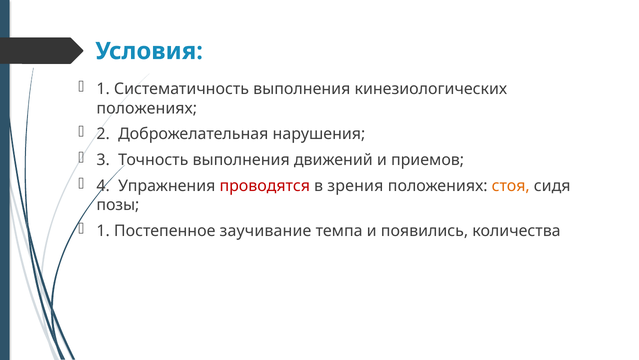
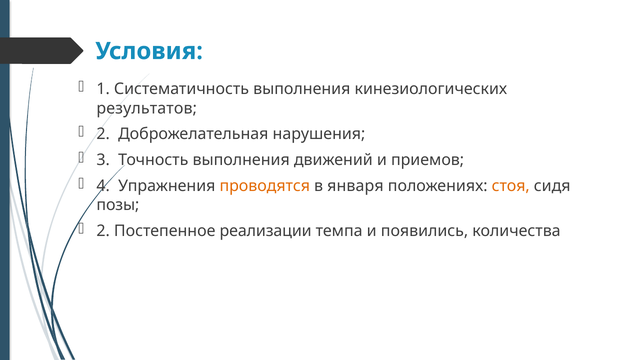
положениях at (147, 108): положениях -> результатов
проводятся colour: red -> orange
зрения: зрения -> января
1 at (103, 231): 1 -> 2
заучивание: заучивание -> реализации
